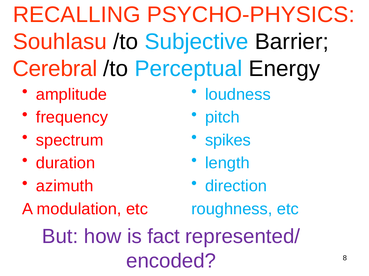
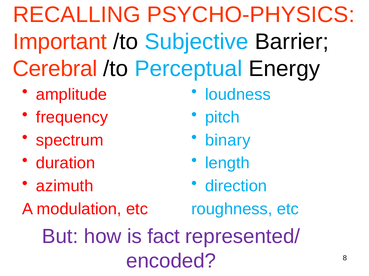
Souhlasu: Souhlasu -> Important
spikes: spikes -> binary
